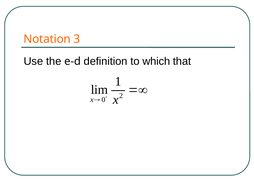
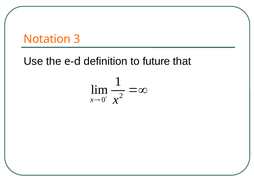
which: which -> future
